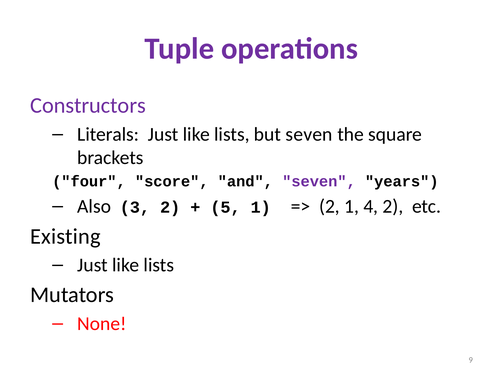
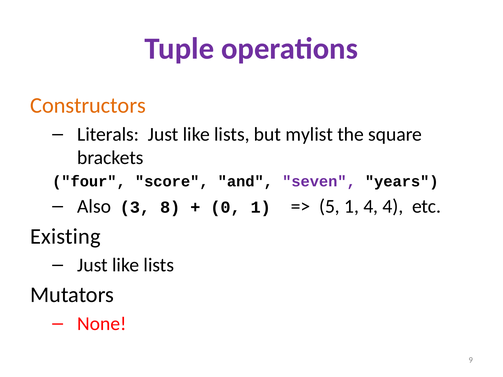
Constructors colour: purple -> orange
but seven: seven -> mylist
3 2: 2 -> 8
5: 5 -> 0
2 at (329, 207): 2 -> 5
4 2: 2 -> 4
